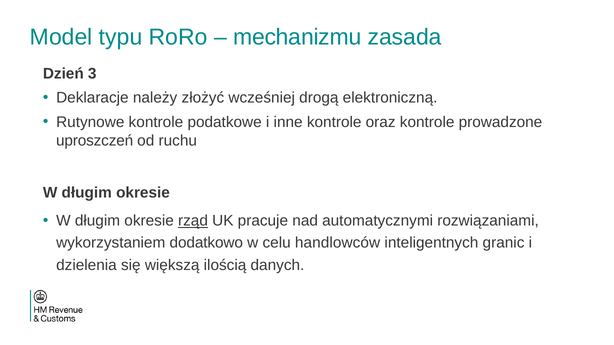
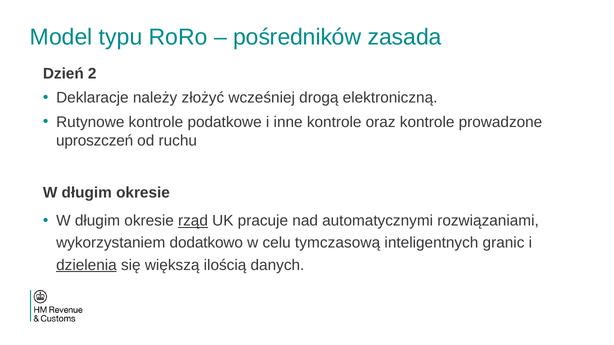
mechanizmu: mechanizmu -> pośredników
3: 3 -> 2
handlowców: handlowców -> tymczasową
dzielenia underline: none -> present
